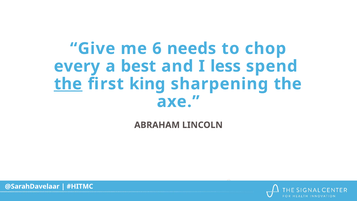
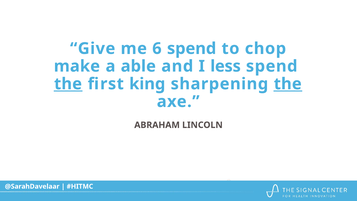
6 needs: needs -> spend
every: every -> make
best: best -> able
the at (288, 84) underline: none -> present
